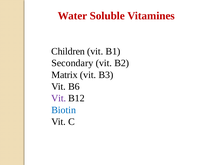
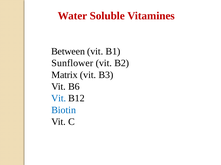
Children: Children -> Between
Secondary: Secondary -> Sunflower
Vit at (59, 99) colour: purple -> blue
